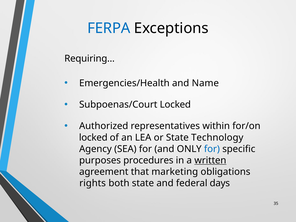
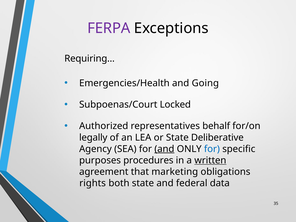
FERPA colour: blue -> purple
Name: Name -> Going
within: within -> behalf
locked at (93, 137): locked -> legally
Technology: Technology -> Deliberative
and at (164, 149) underline: none -> present
days: days -> data
